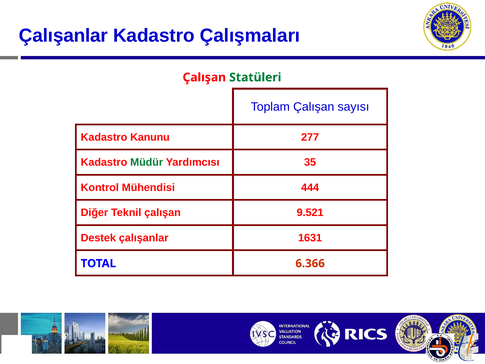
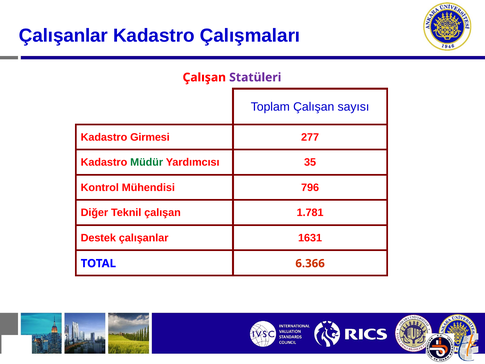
Statüleri colour: green -> purple
Kanunu: Kanunu -> Girmesi
444: 444 -> 796
9.521: 9.521 -> 1.781
